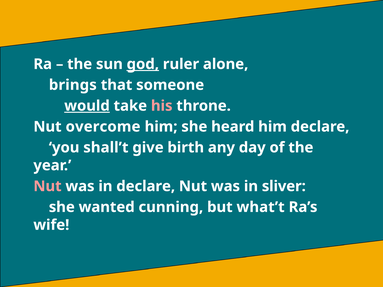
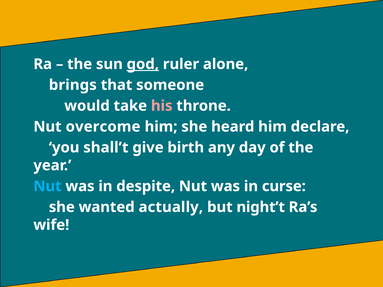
would underline: present -> none
Nut at (47, 186) colour: pink -> light blue
in declare: declare -> despite
sliver: sliver -> curse
cunning: cunning -> actually
what’t: what’t -> night’t
